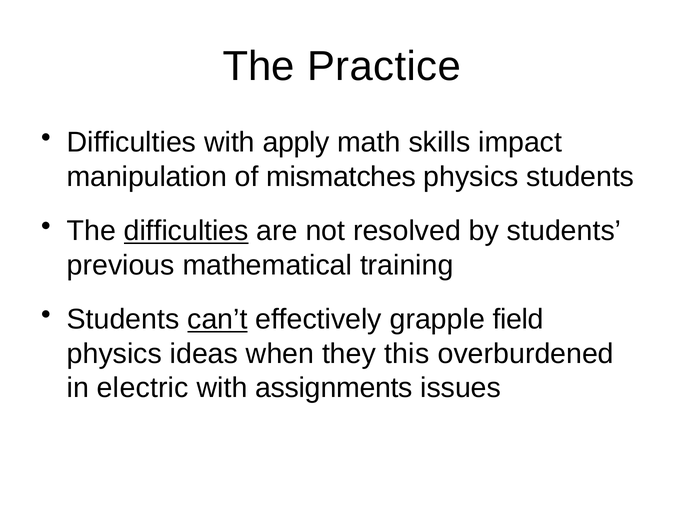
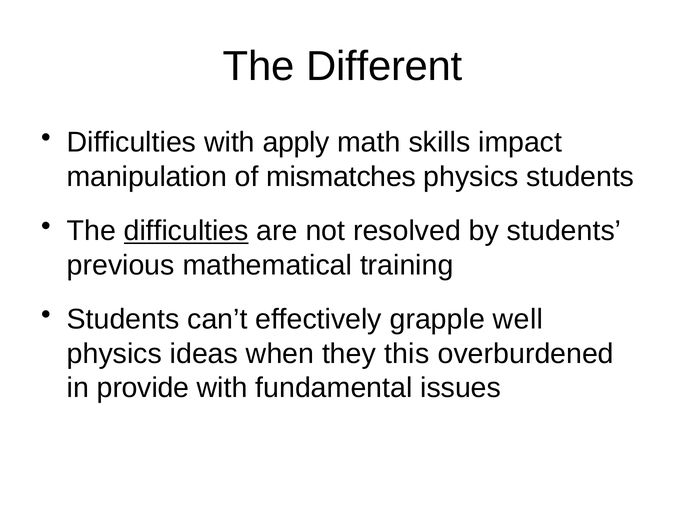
Practice: Practice -> Different
can’t underline: present -> none
field: field -> well
electric: electric -> provide
assignments: assignments -> fundamental
